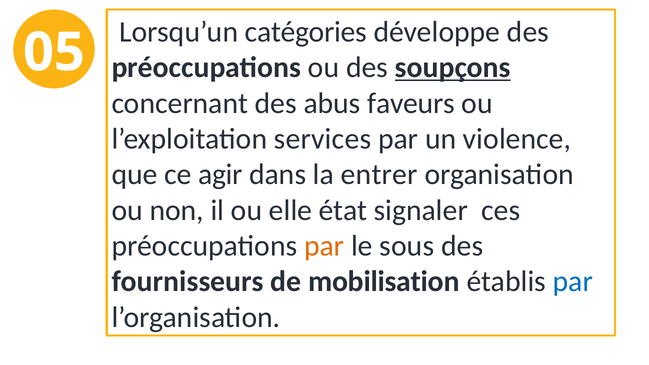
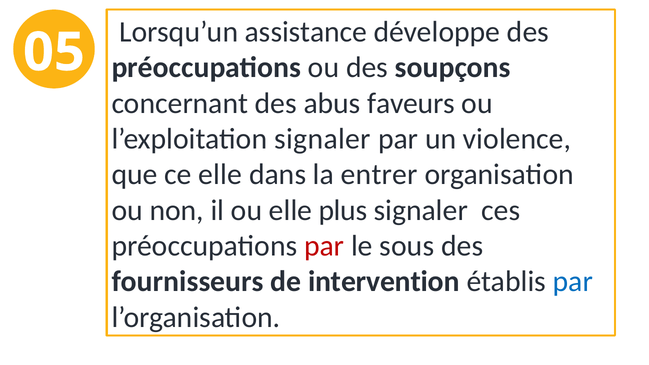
catégories: catégories -> assistance
soupçons underline: present -> none
l’exploitation services: services -> signaler
ce agir: agir -> elle
état: état -> plus
par at (324, 246) colour: orange -> red
mobilisation: mobilisation -> intervention
